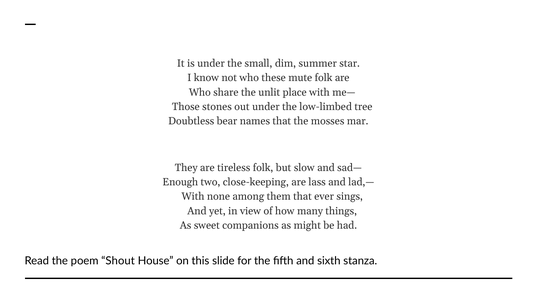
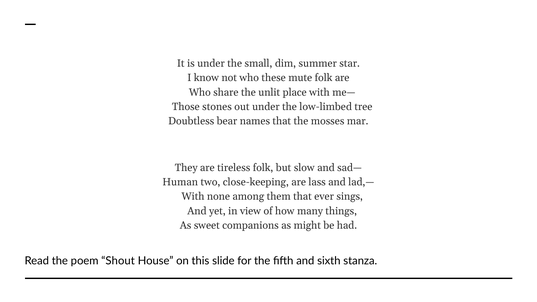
Enough: Enough -> Human
